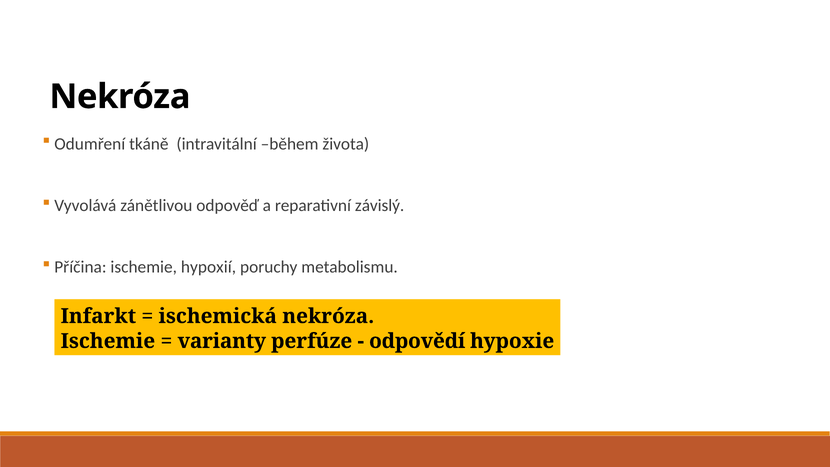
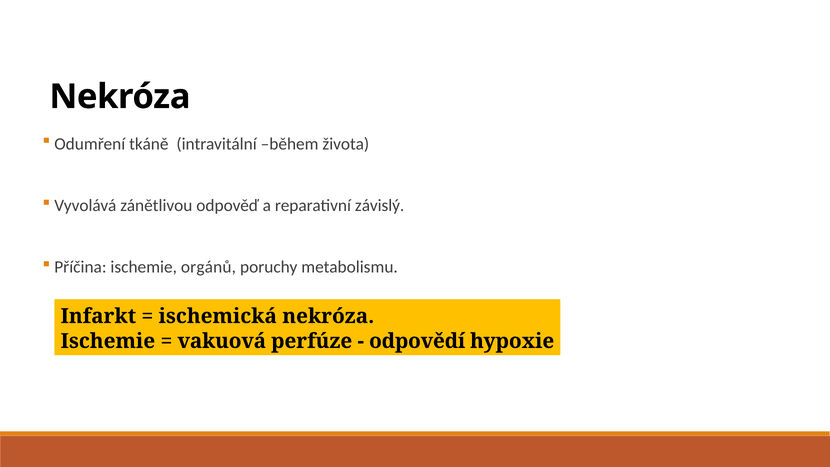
hypoxií: hypoxií -> orgánů
varianty: varianty -> vakuová
